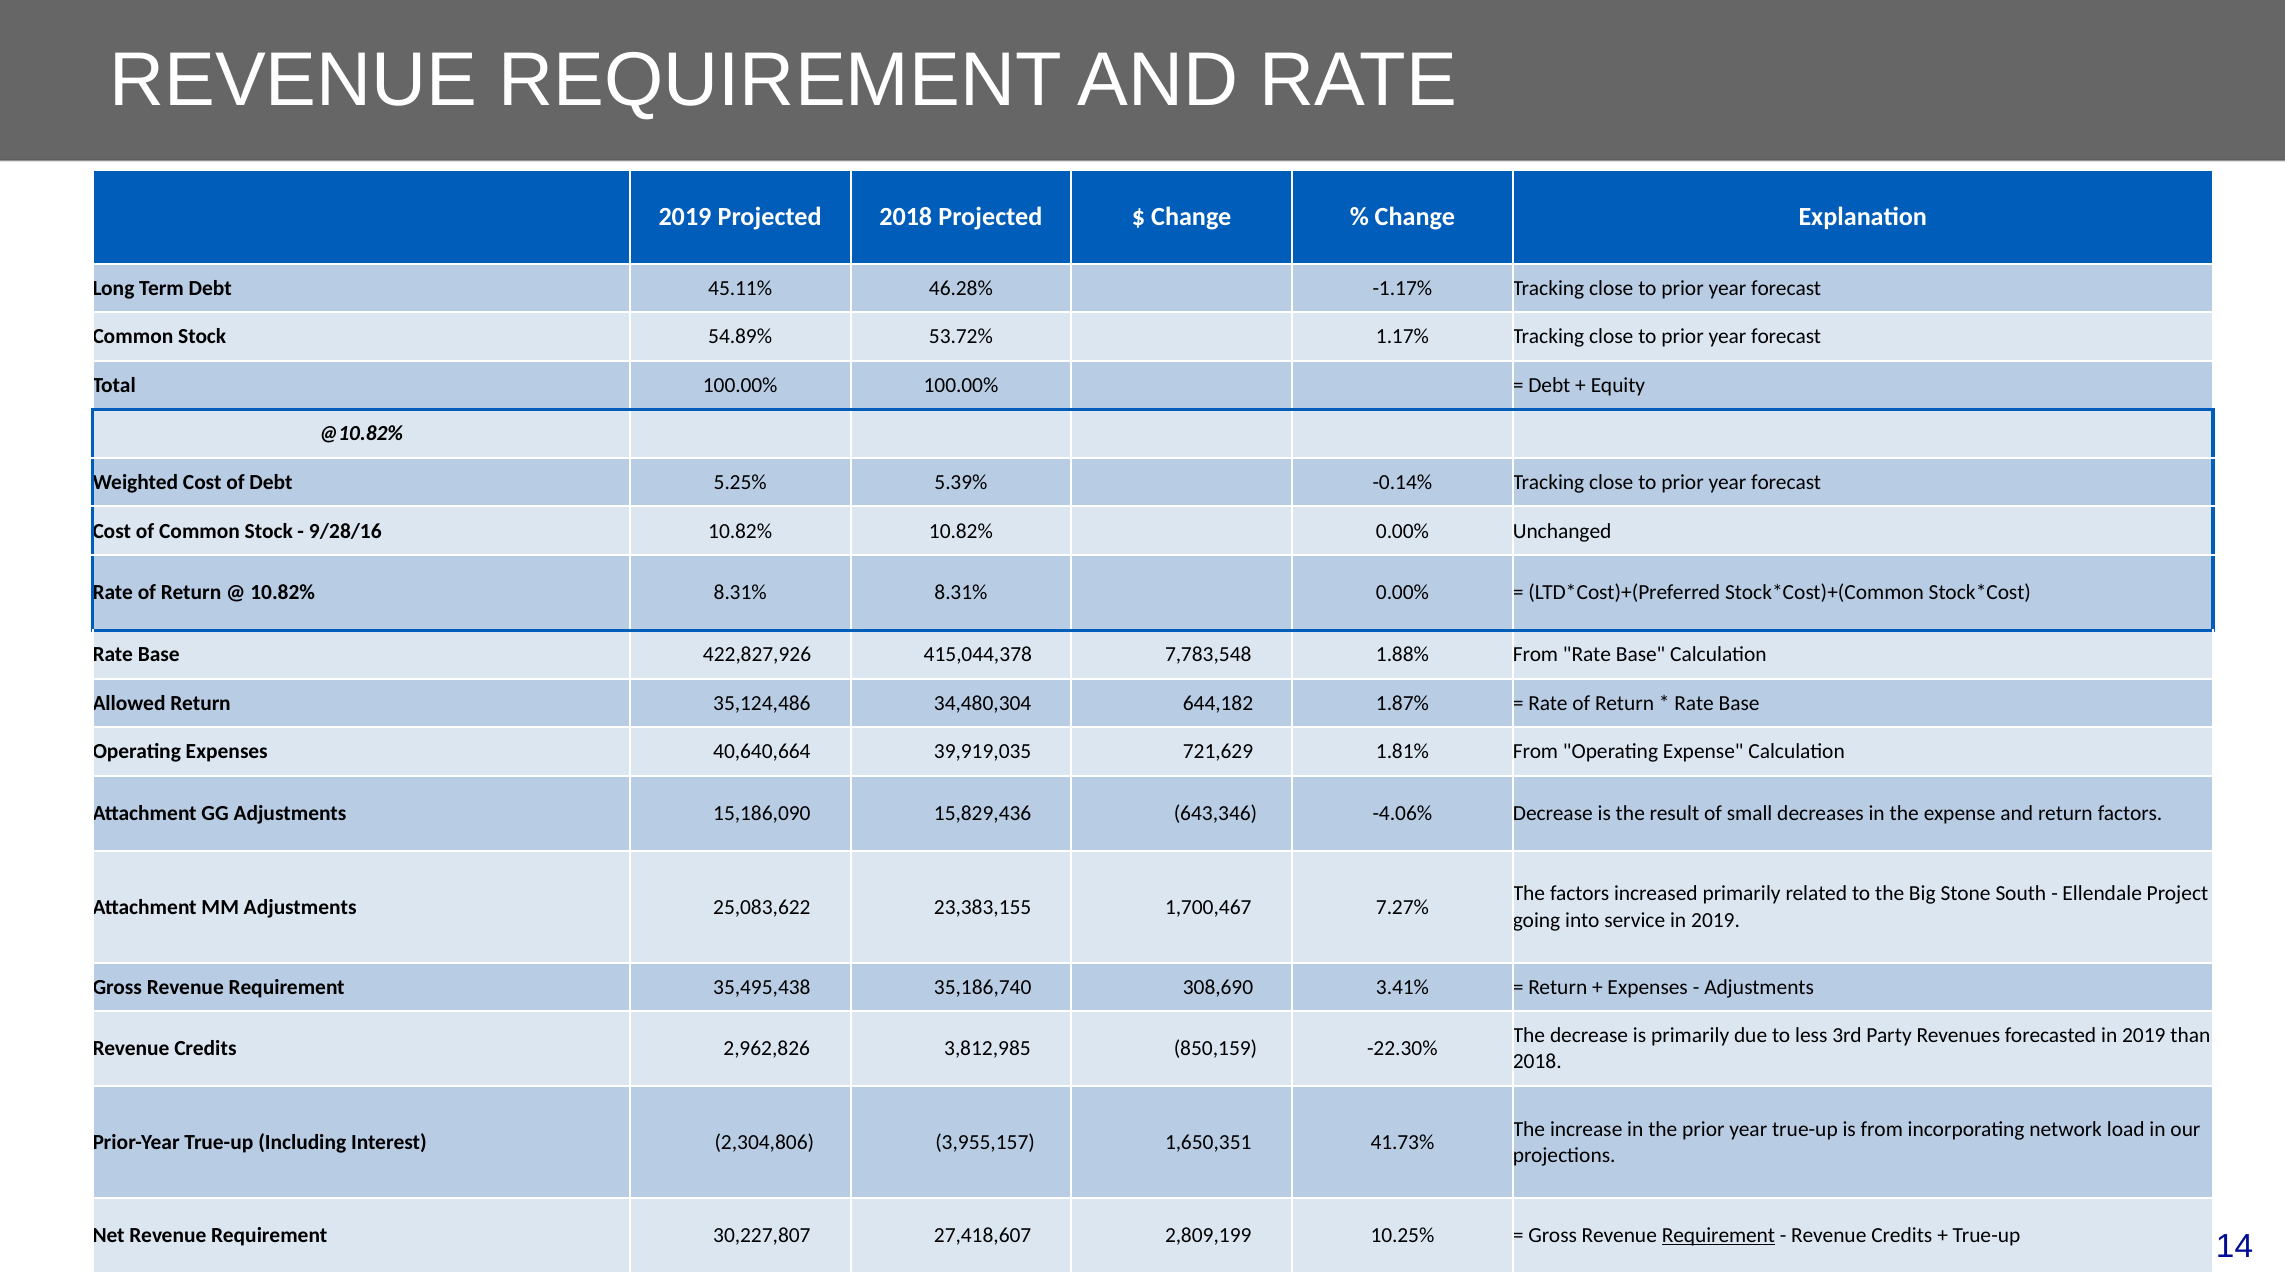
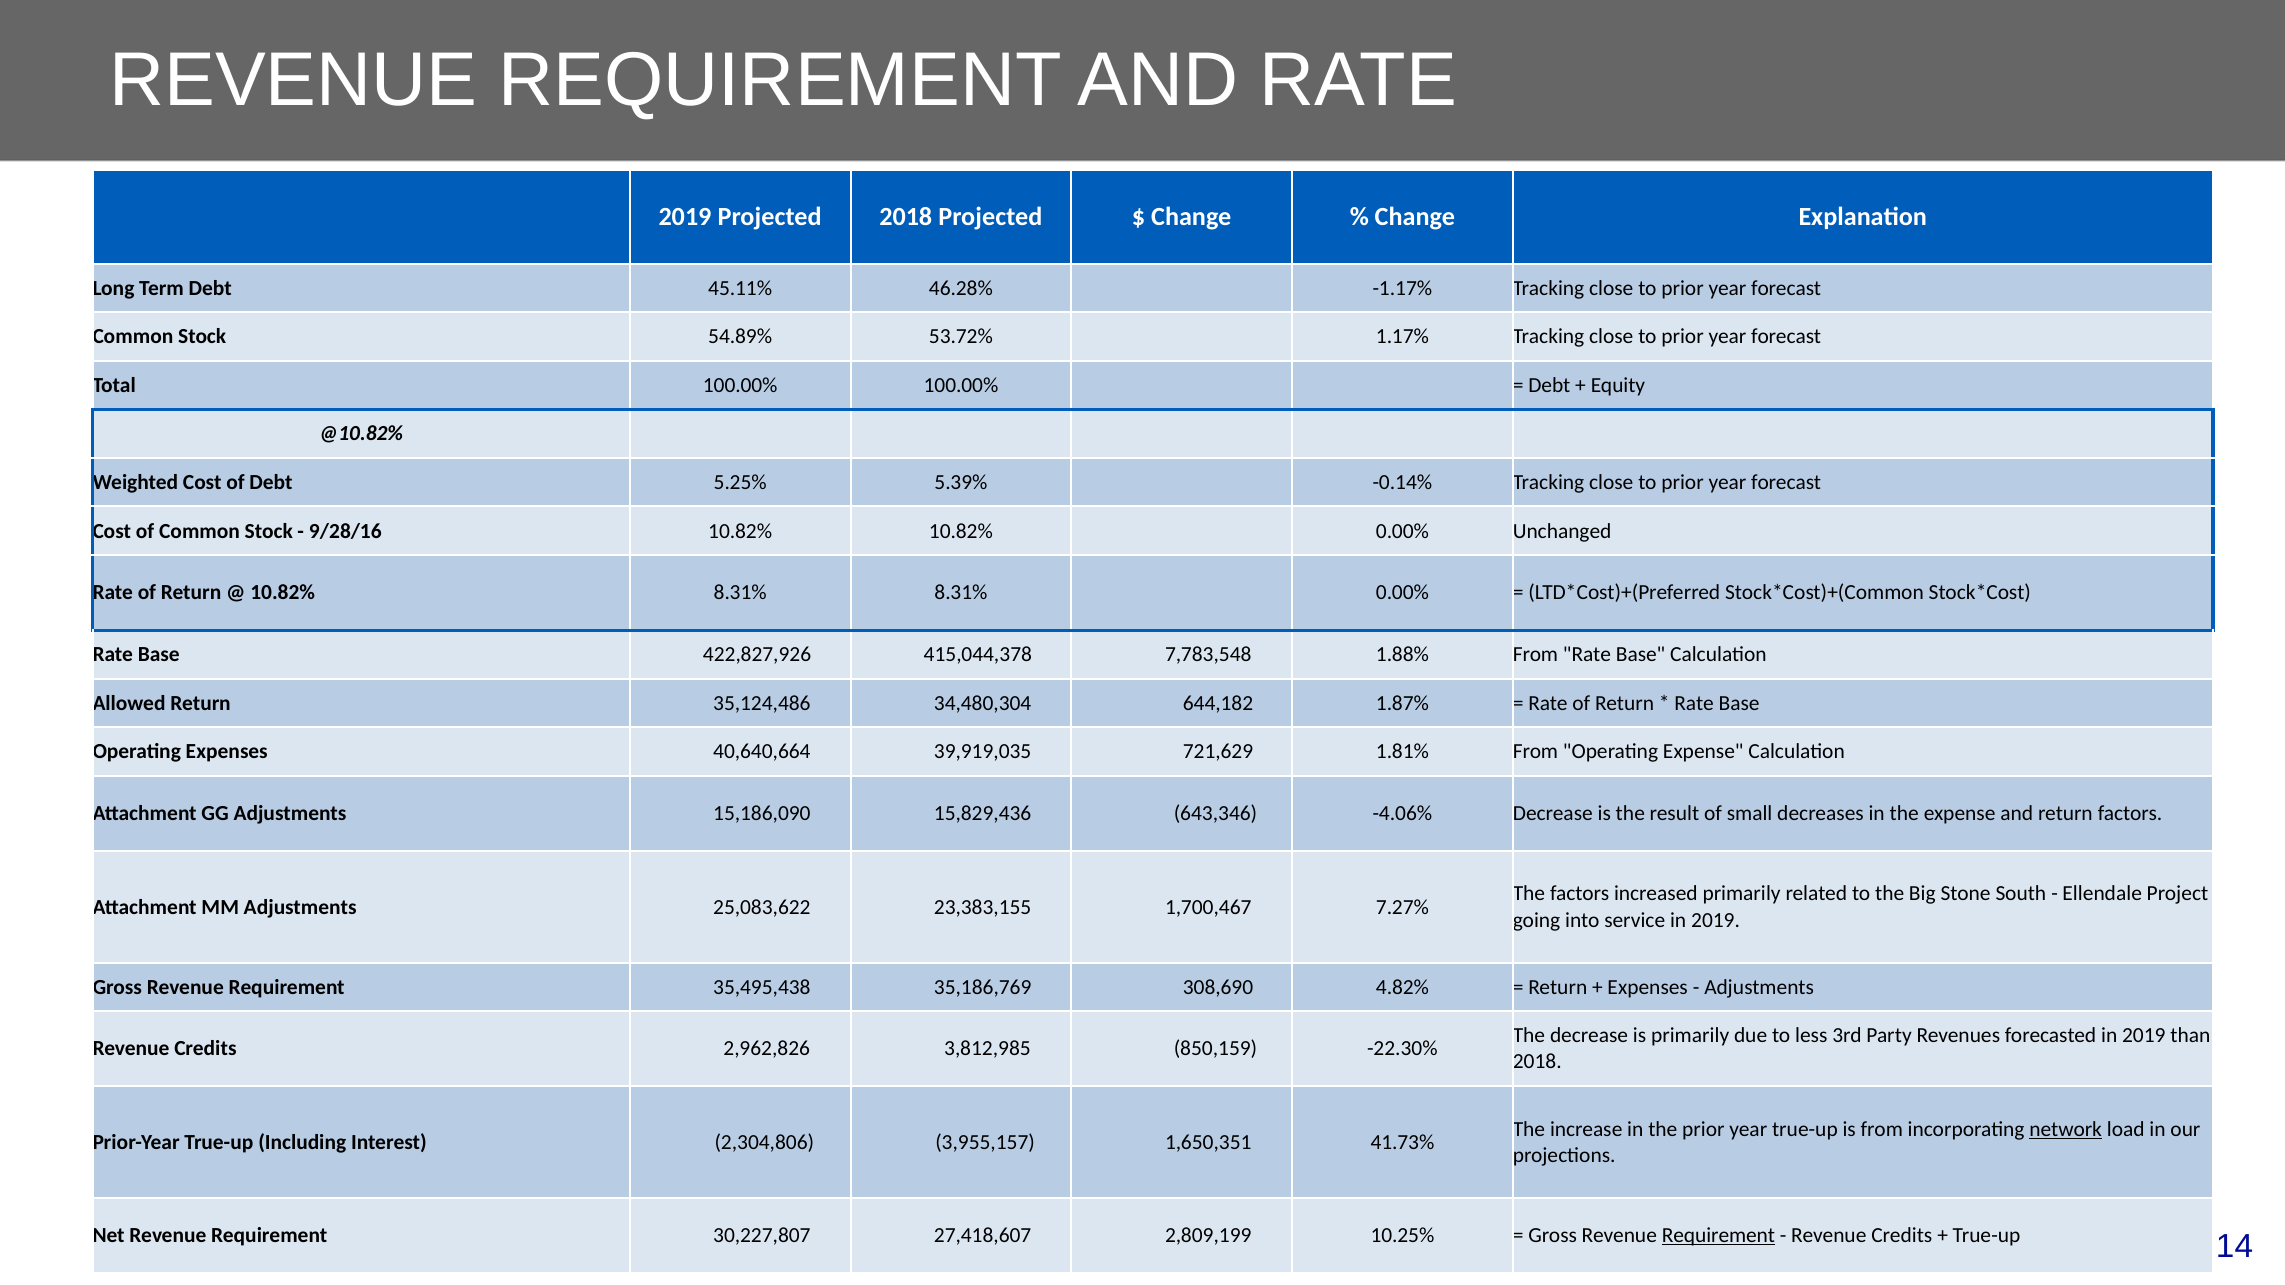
35,186,740: 35,186,740 -> 35,186,769
3.41%: 3.41% -> 4.82%
network underline: none -> present
